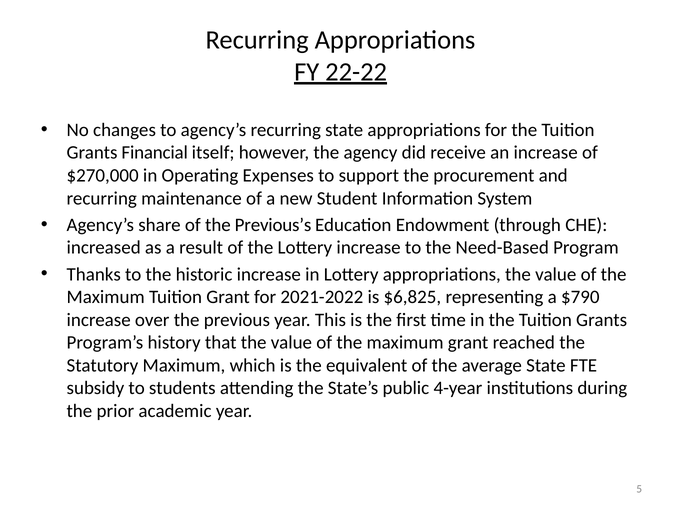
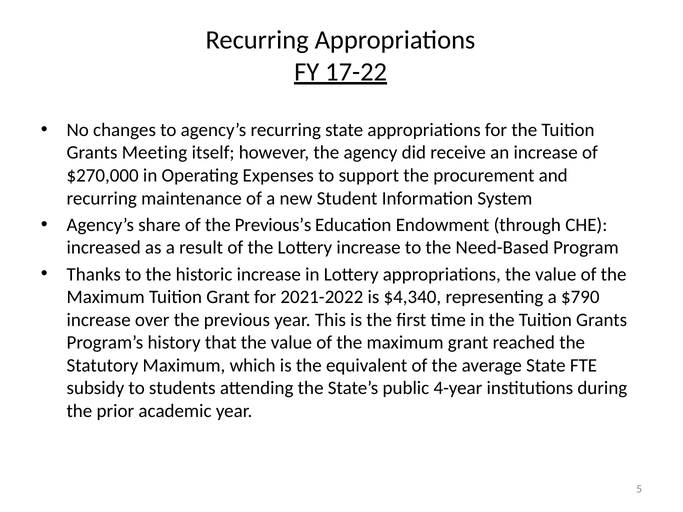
22-22: 22-22 -> 17-22
Financial: Financial -> Meeting
$6,825: $6,825 -> $4,340
